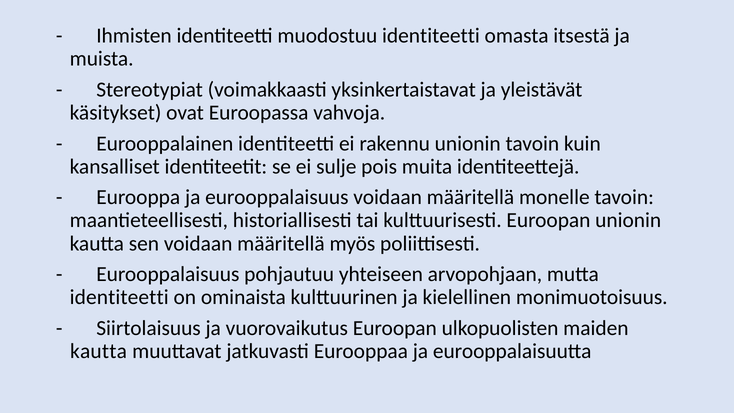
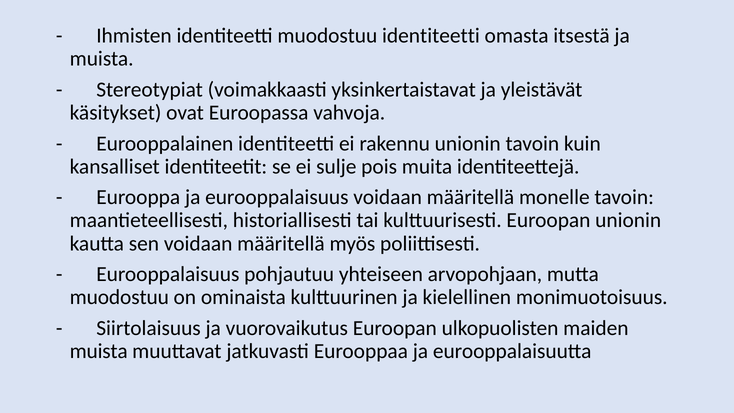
identiteetti at (119, 297): identiteetti -> muodostuu
kautta at (98, 351): kautta -> muista
